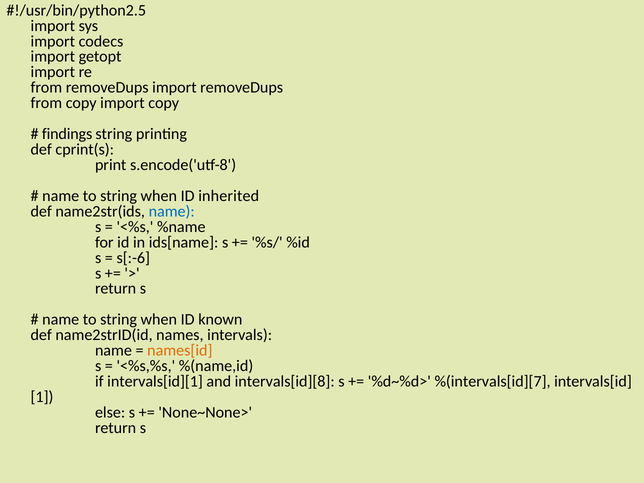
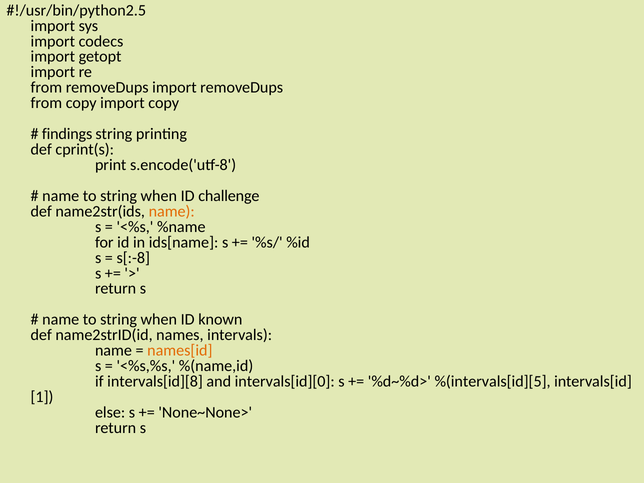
inherited: inherited -> challenge
name at (172, 211) colour: blue -> orange
s[:-6: s[:-6 -> s[:-8
intervals[id][1: intervals[id][1 -> intervals[id][8
intervals[id][8: intervals[id][8 -> intervals[id][0
%(intervals[id][7: %(intervals[id][7 -> %(intervals[id][5
